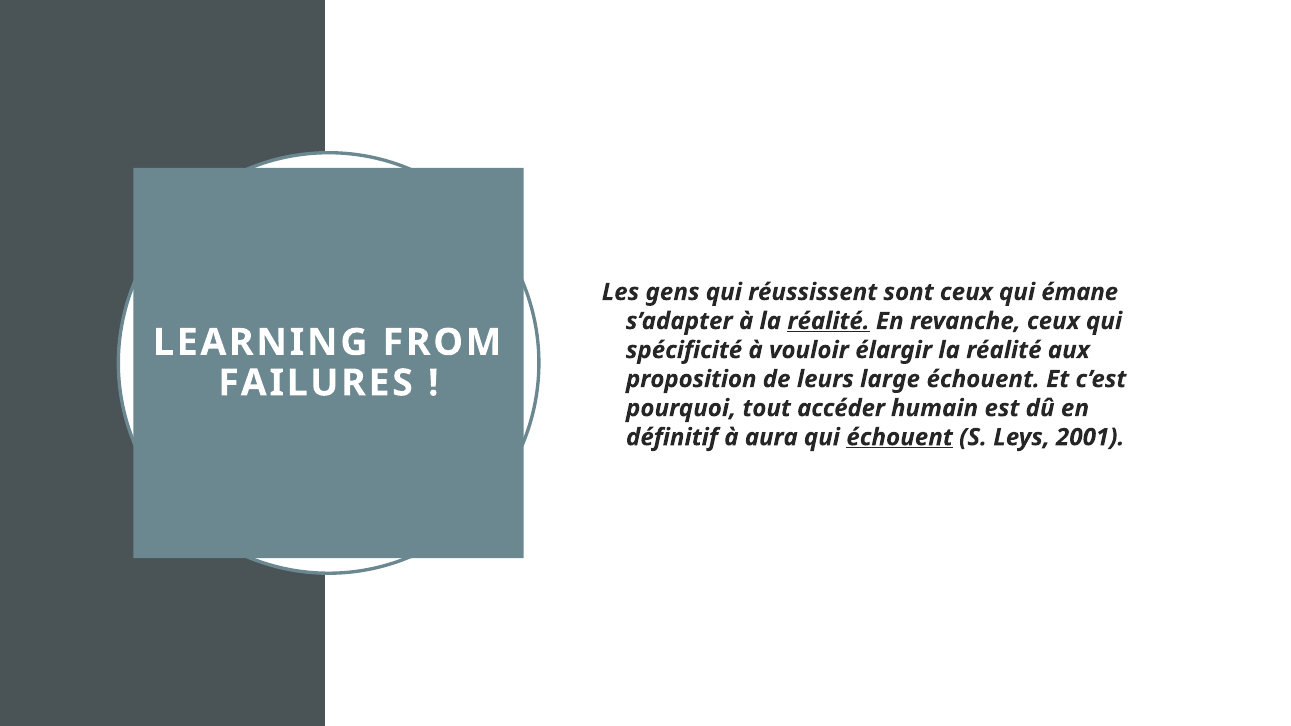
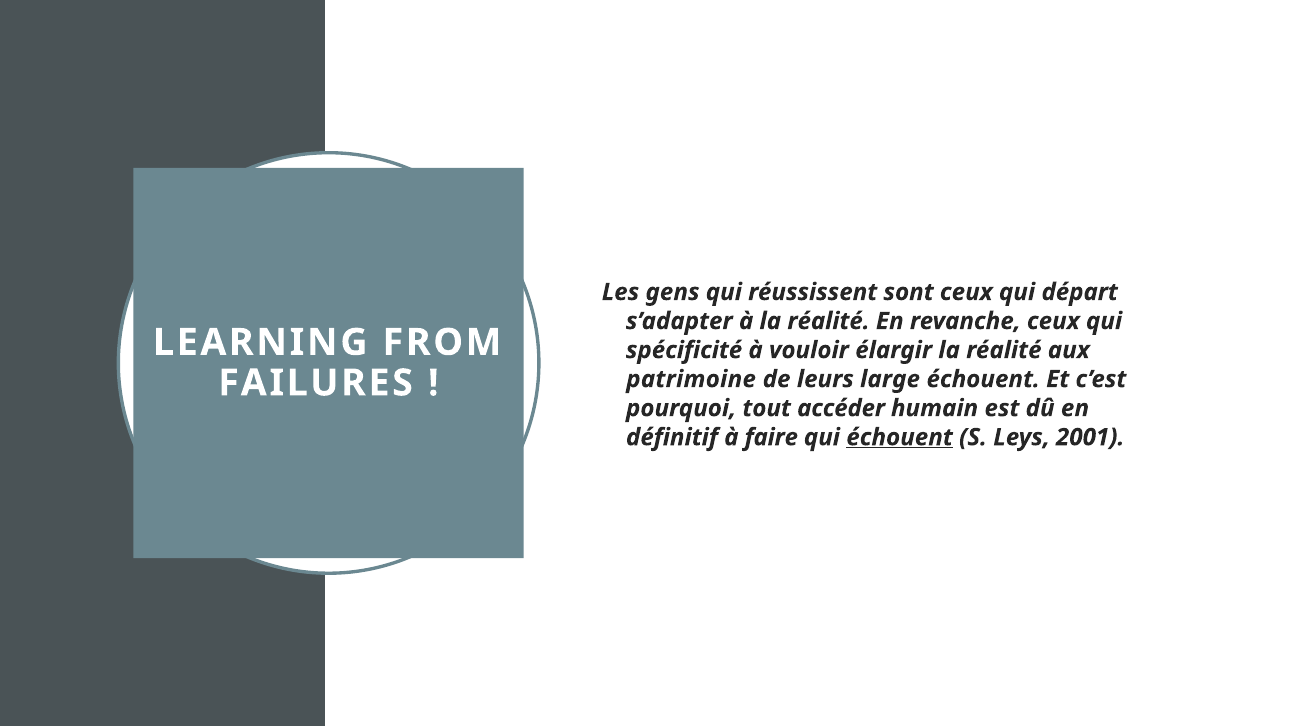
émane: émane -> départ
réalité at (829, 321) underline: present -> none
proposition: proposition -> patrimoine
aura: aura -> faire
